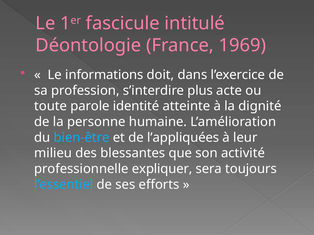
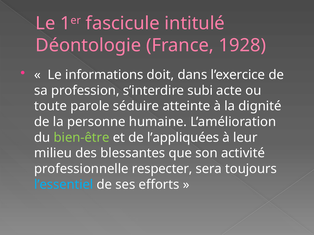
1969: 1969 -> 1928
plus: plus -> subi
identité: identité -> séduire
bien-être colour: light blue -> light green
expliquer: expliquer -> respecter
